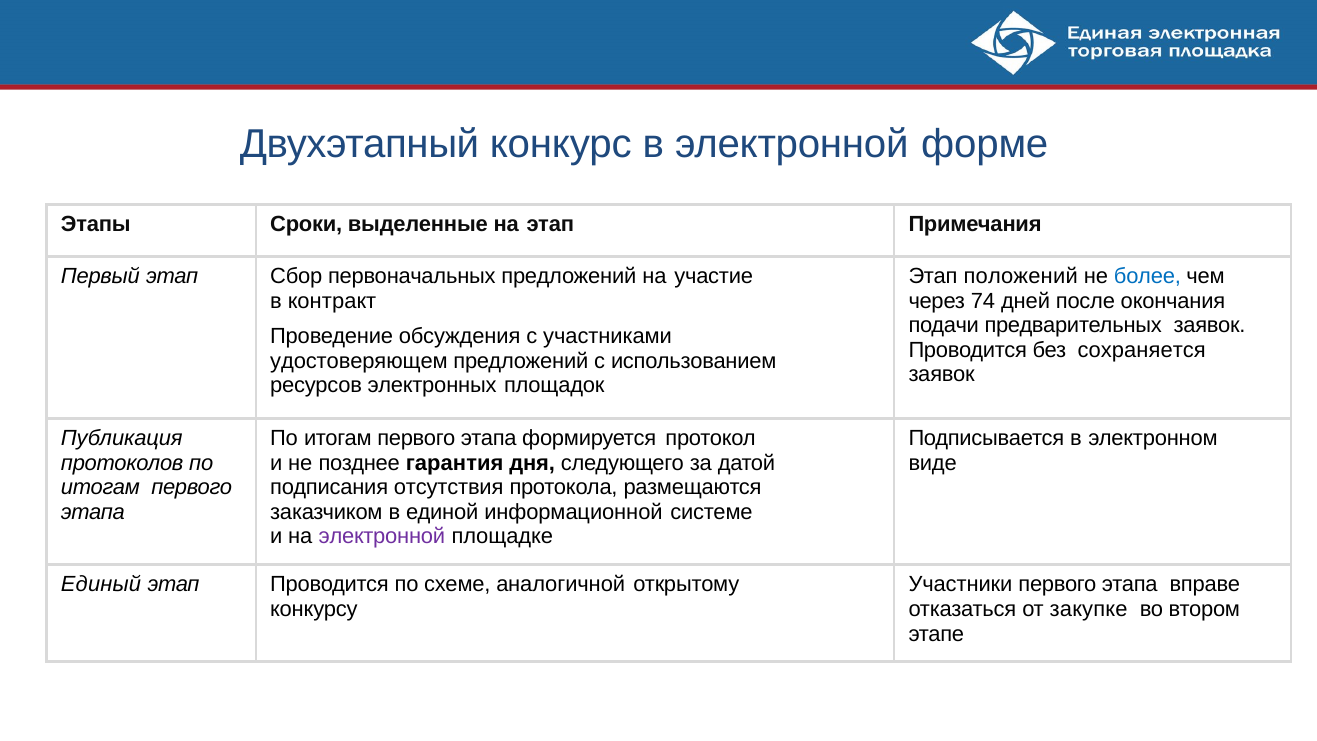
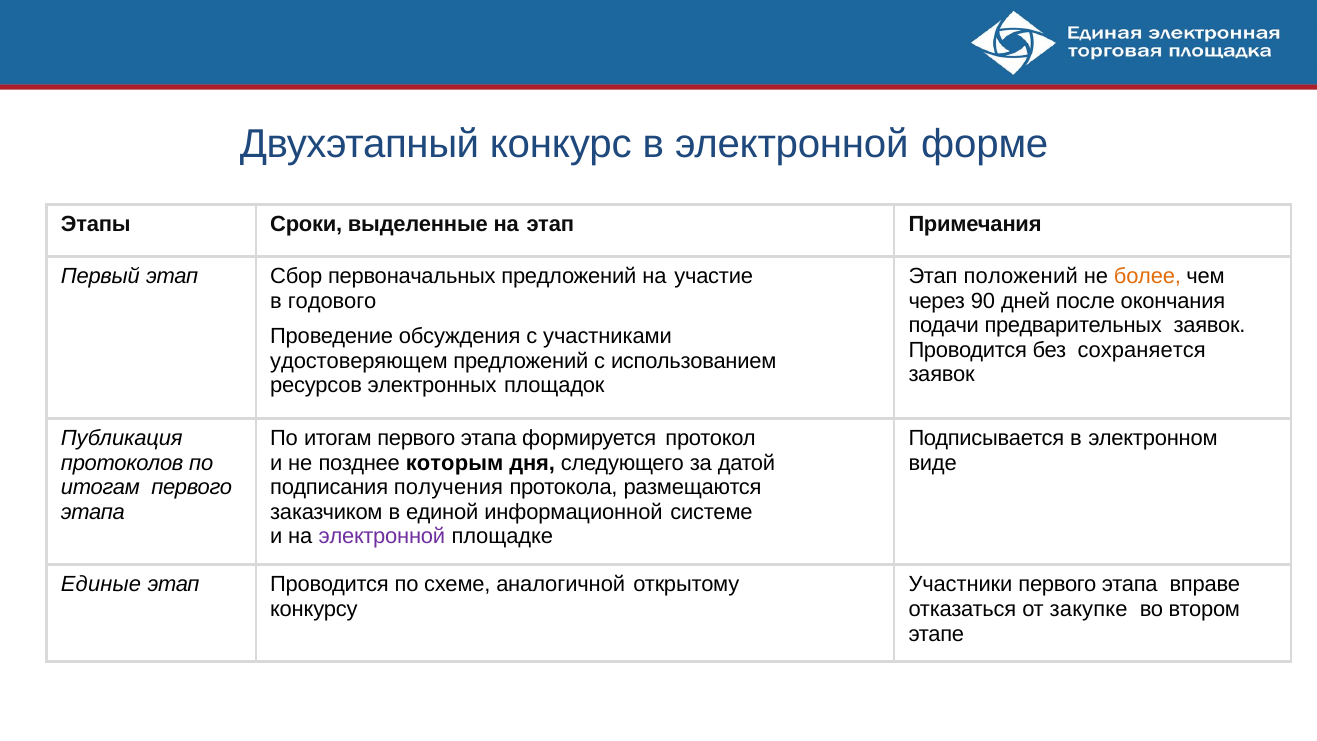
более colour: blue -> orange
контракт: контракт -> годового
74: 74 -> 90
гарантия: гарантия -> которым
отсутствия: отсутствия -> получения
Единый: Единый -> Единые
